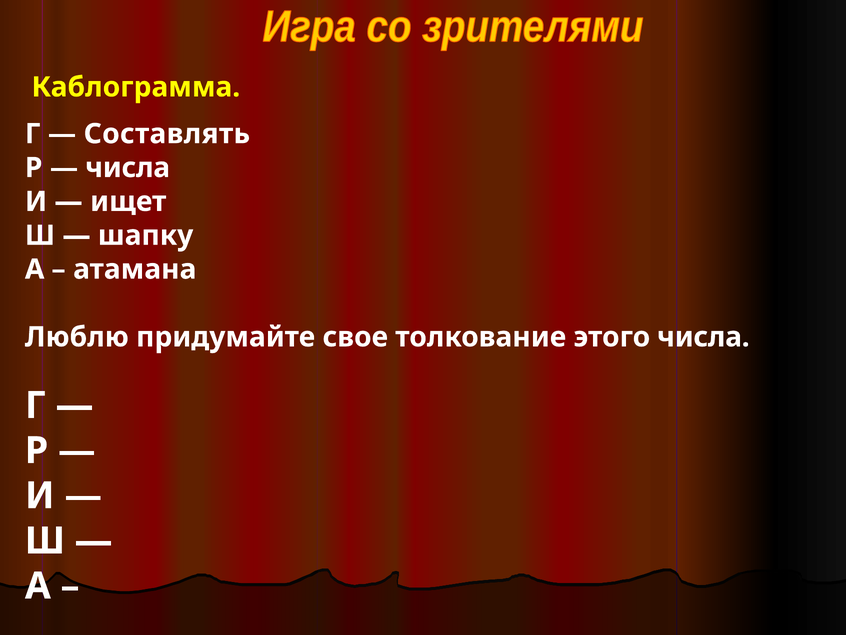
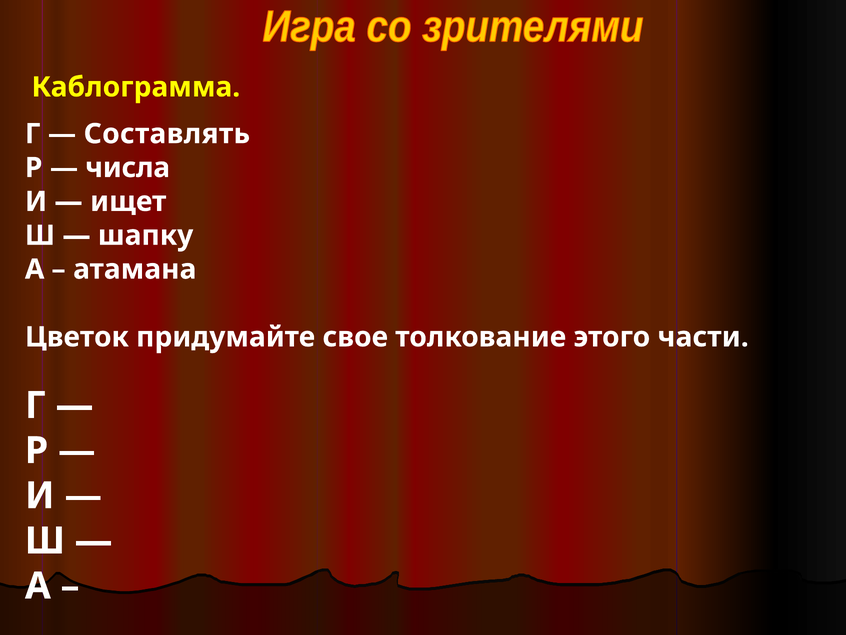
Люблю: Люблю -> Цветок
этого числа: числа -> части
